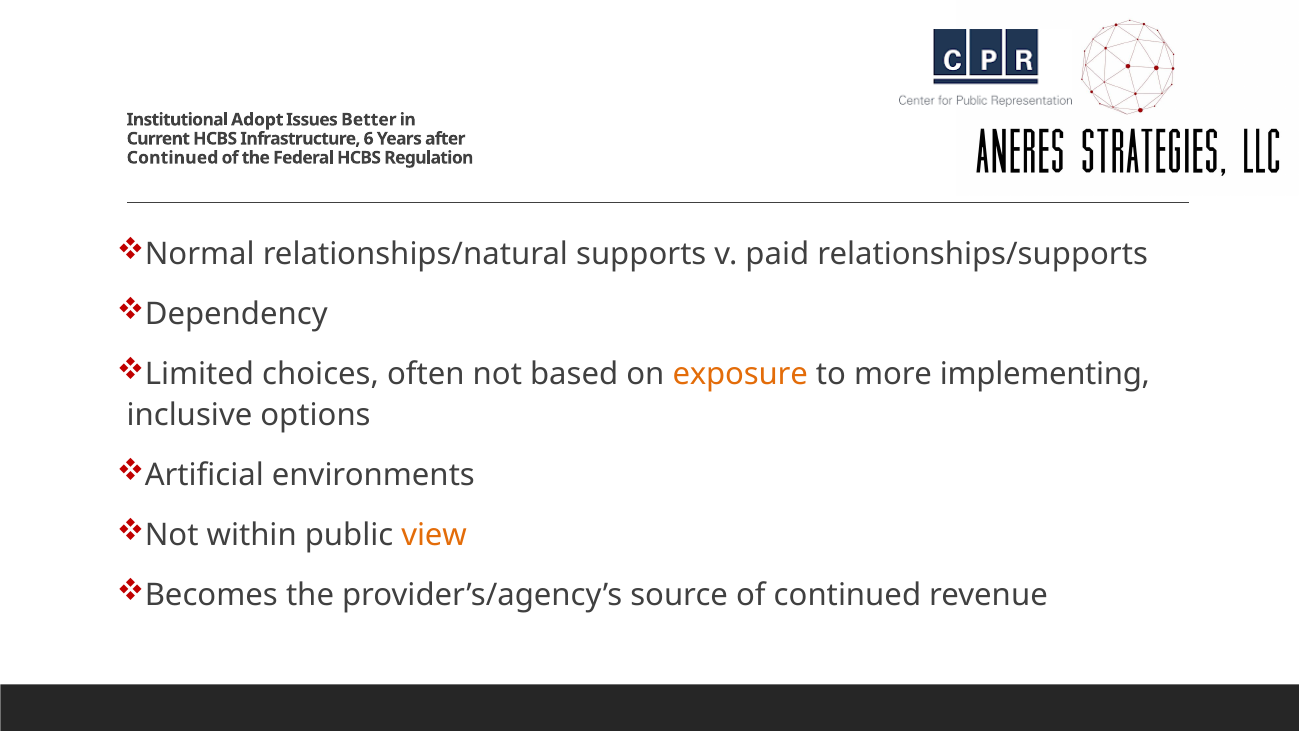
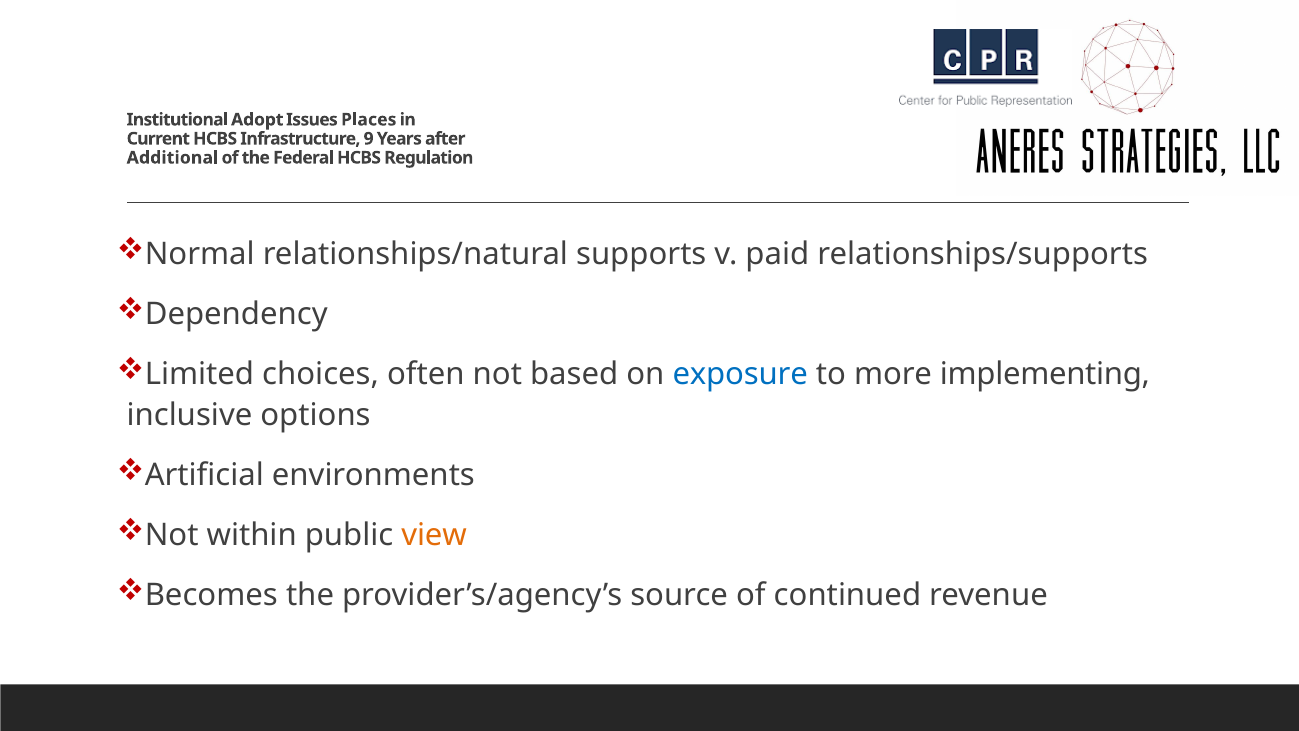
Better: Better -> Places
6: 6 -> 9
Continued at (173, 158): Continued -> Additional
exposure colour: orange -> blue
